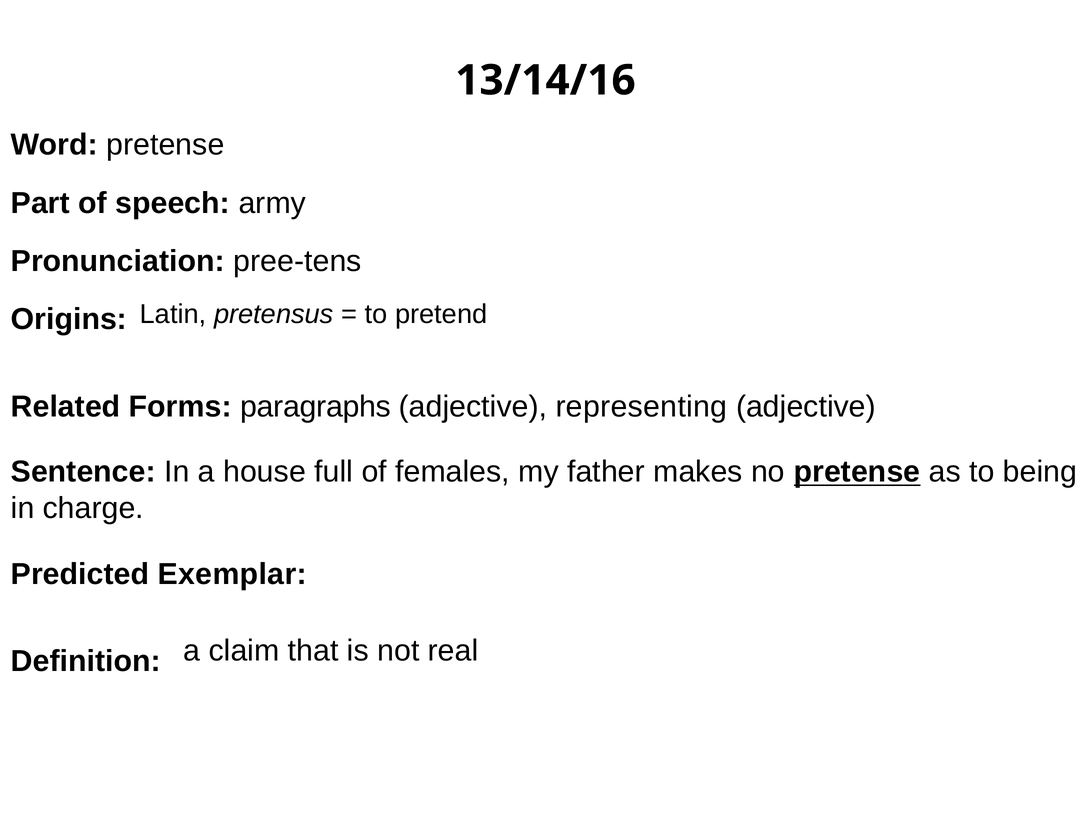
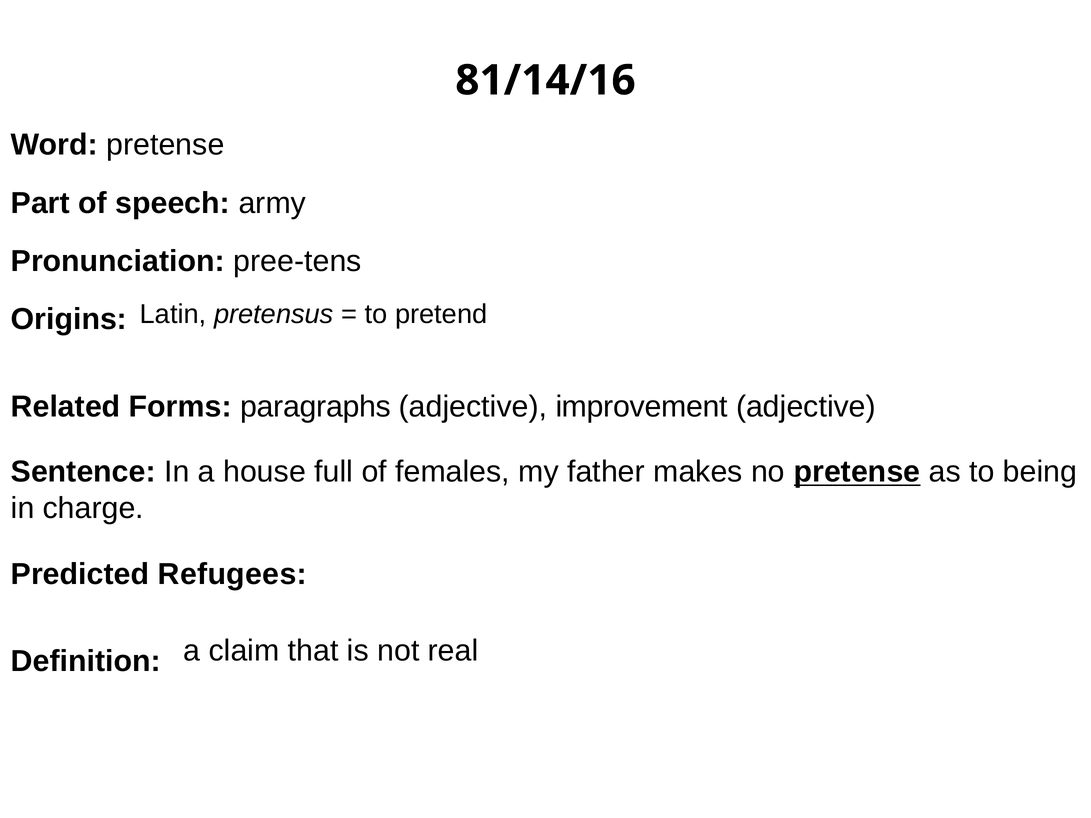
13/14/16: 13/14/16 -> 81/14/16
representing: representing -> improvement
Exemplar: Exemplar -> Refugees
